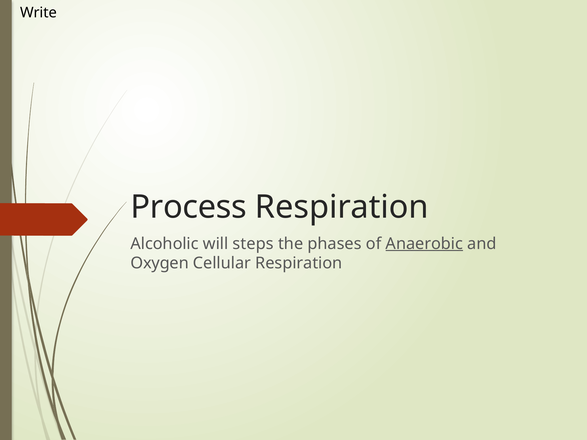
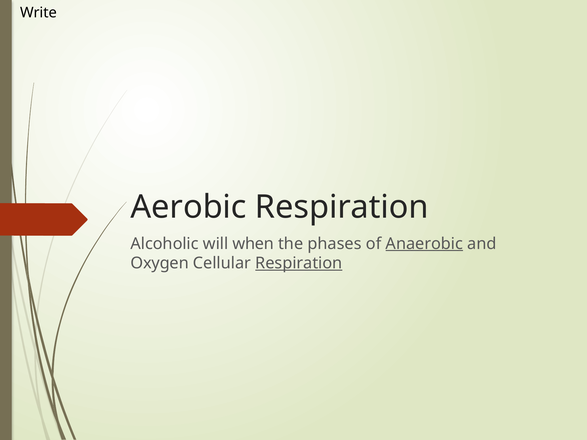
Process: Process -> Aerobic
steps: steps -> when
Respiration at (299, 263) underline: none -> present
